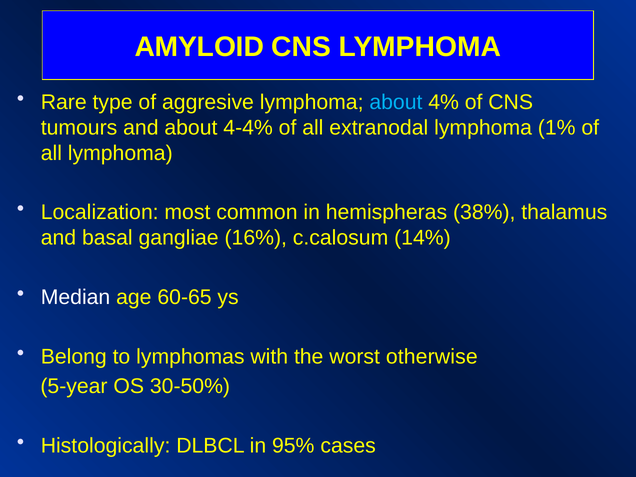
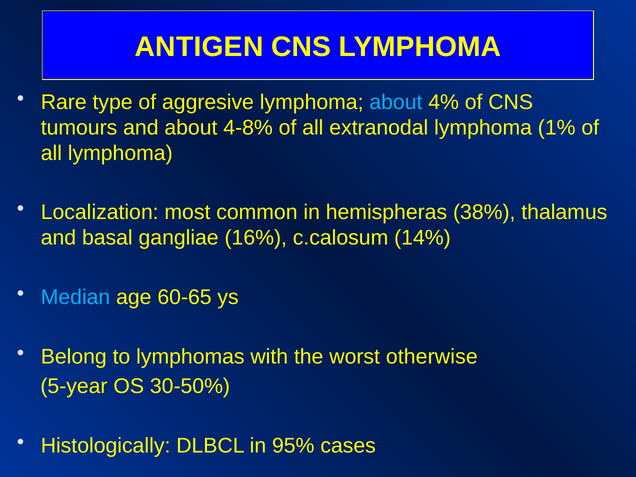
AMYLOID: AMYLOID -> ANTIGEN
4-4%: 4-4% -> 4-8%
Median colour: white -> light blue
